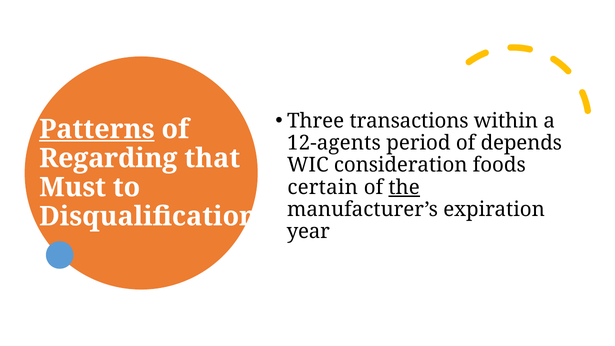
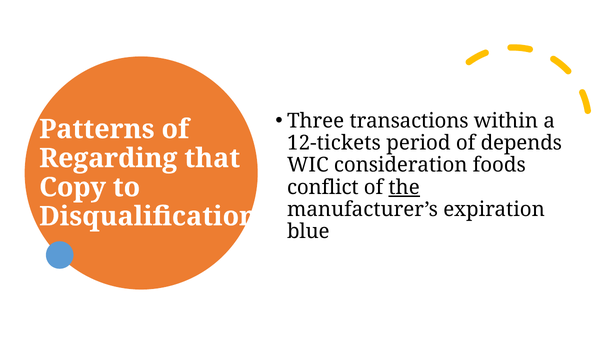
Patterns underline: present -> none
12-agents: 12-agents -> 12-tickets
Must: Must -> Copy
certain: certain -> conflict
year: year -> blue
